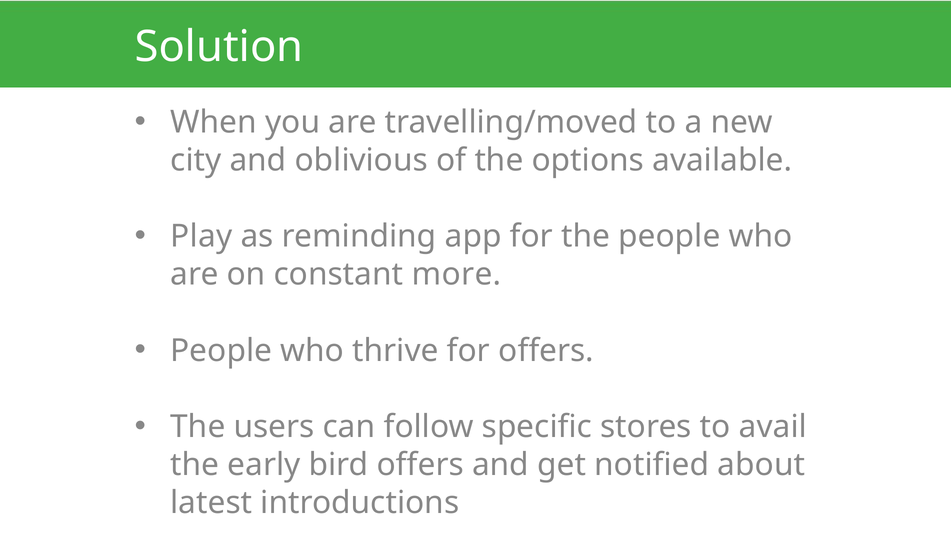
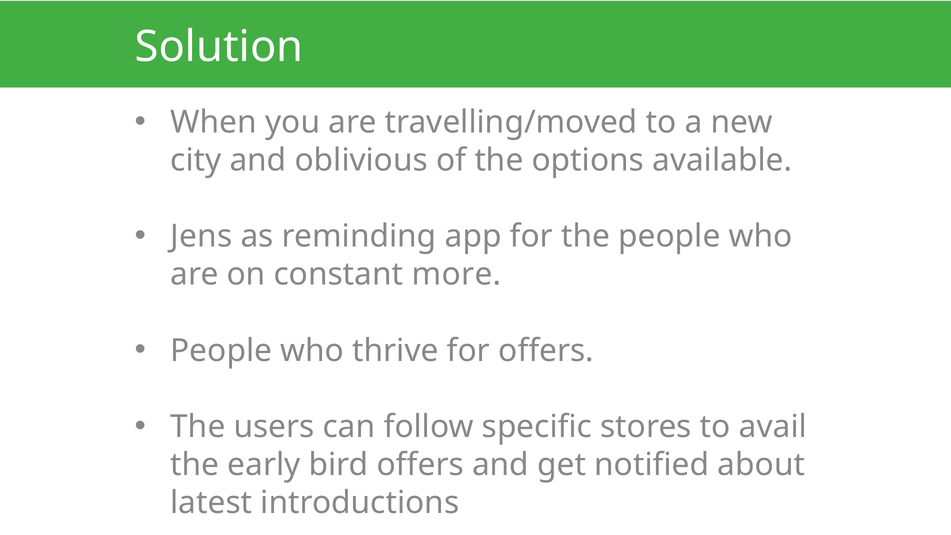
Play: Play -> Jens
